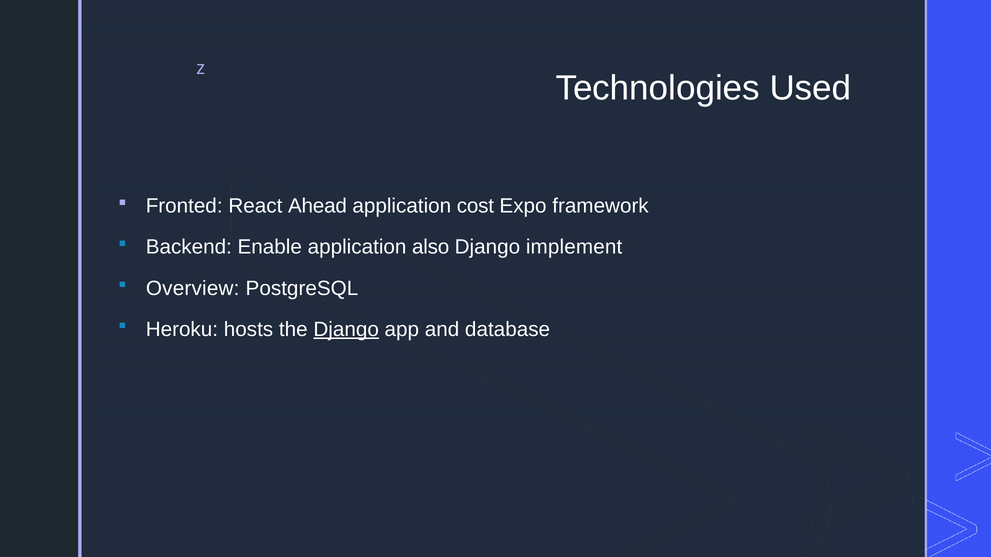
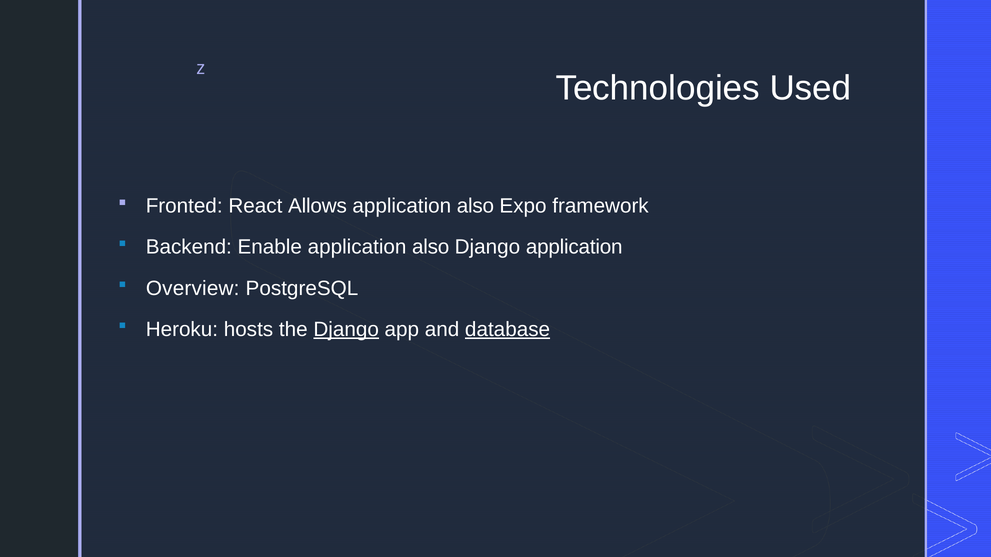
Ahead: Ahead -> Allows
cost at (475, 206): cost -> also
Django implement: implement -> application
database underline: none -> present
